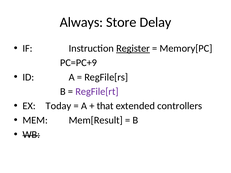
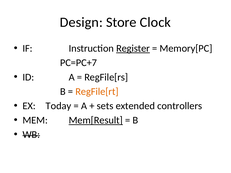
Always: Always -> Design
Delay: Delay -> Clock
PC=PC+9: PC=PC+9 -> PC=PC+7
RegFile[rt colour: purple -> orange
that: that -> sets
Mem[Result underline: none -> present
